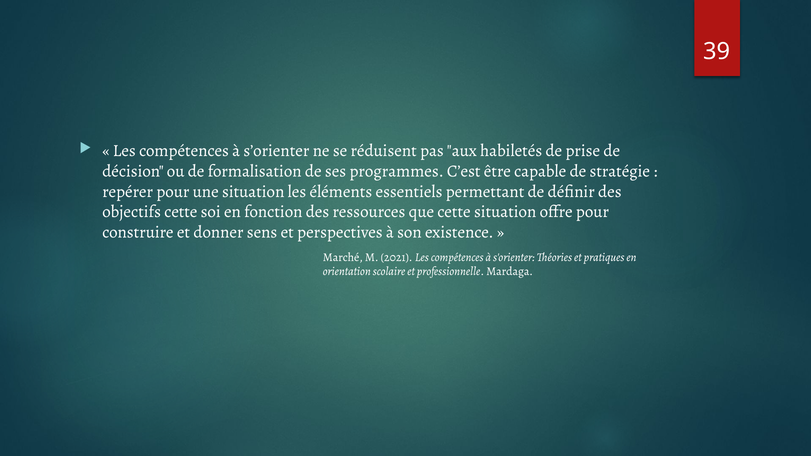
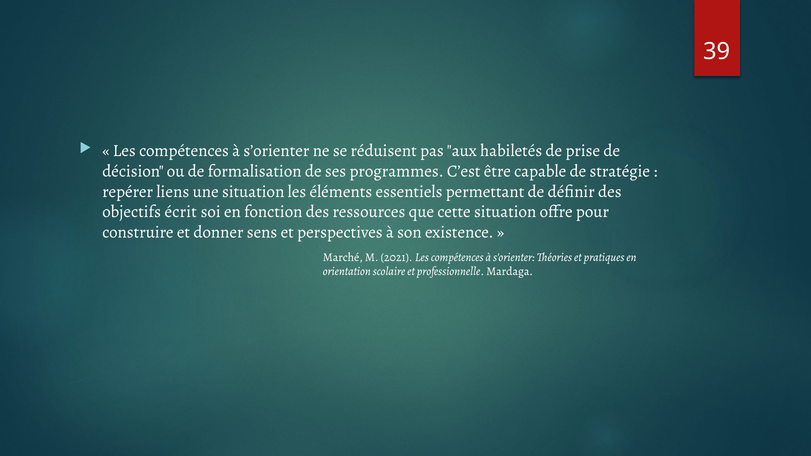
repérer pour: pour -> liens
objectifs cette: cette -> écrit
